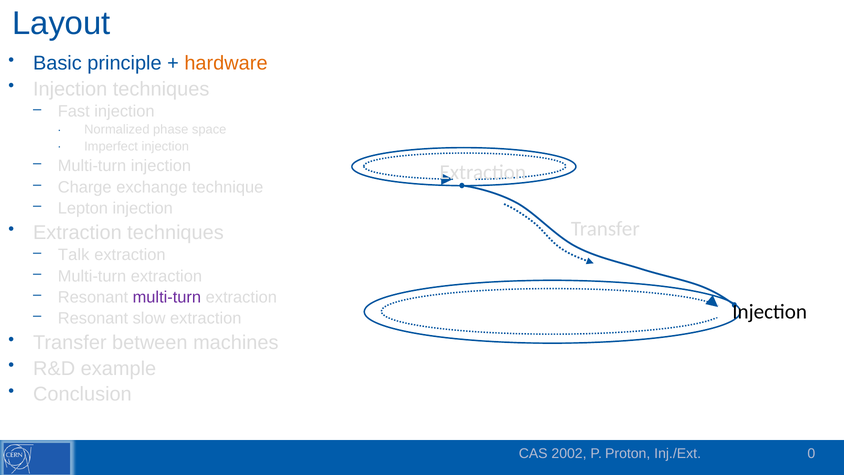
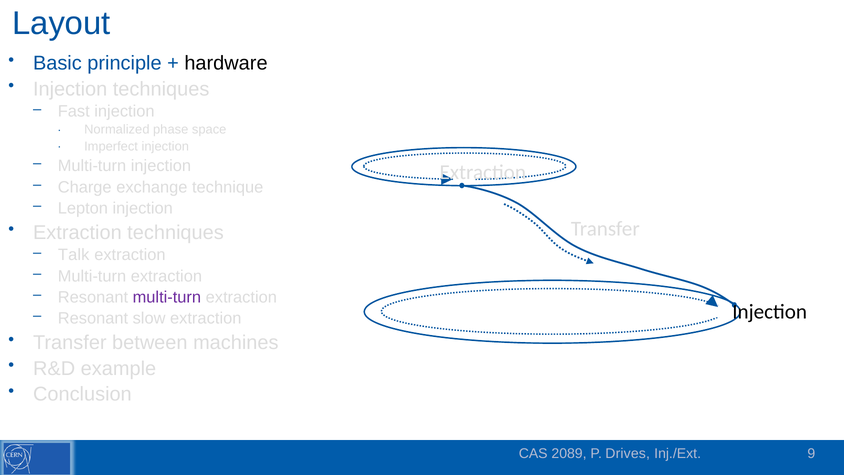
hardware colour: orange -> black
2002: 2002 -> 2089
Proton: Proton -> Drives
0: 0 -> 9
